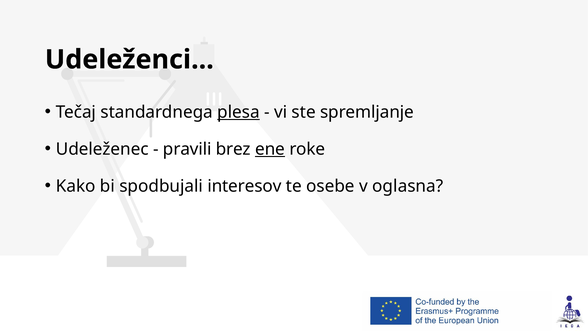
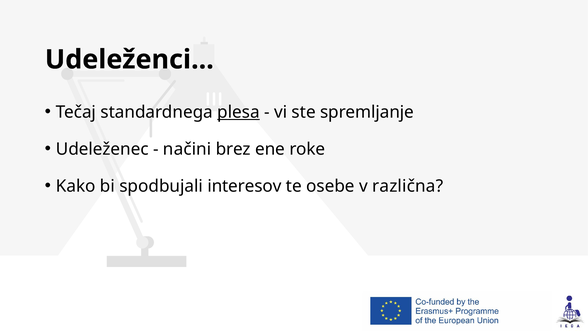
pravili: pravili -> načini
ene underline: present -> none
oglasna: oglasna -> različna
